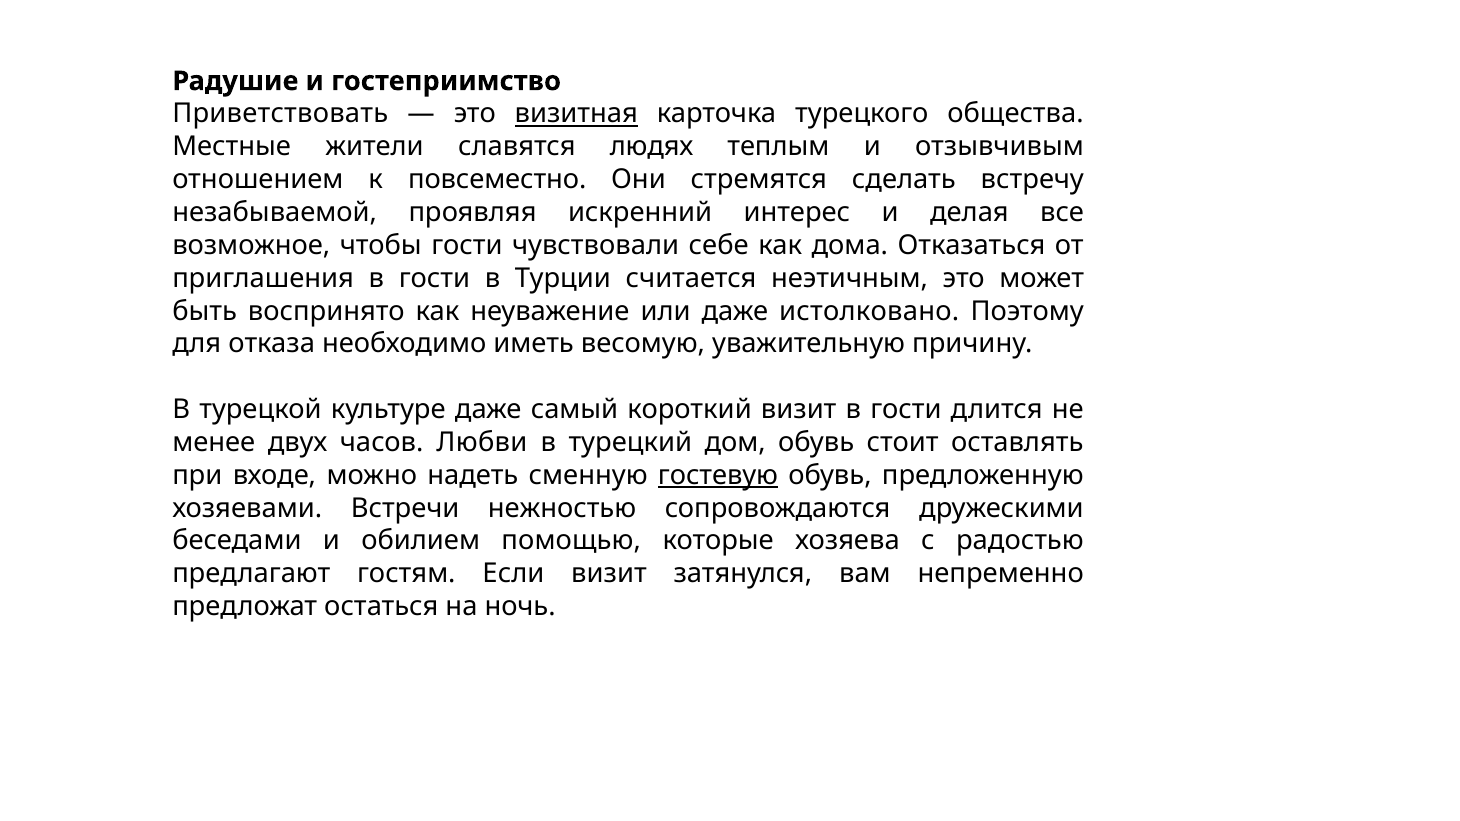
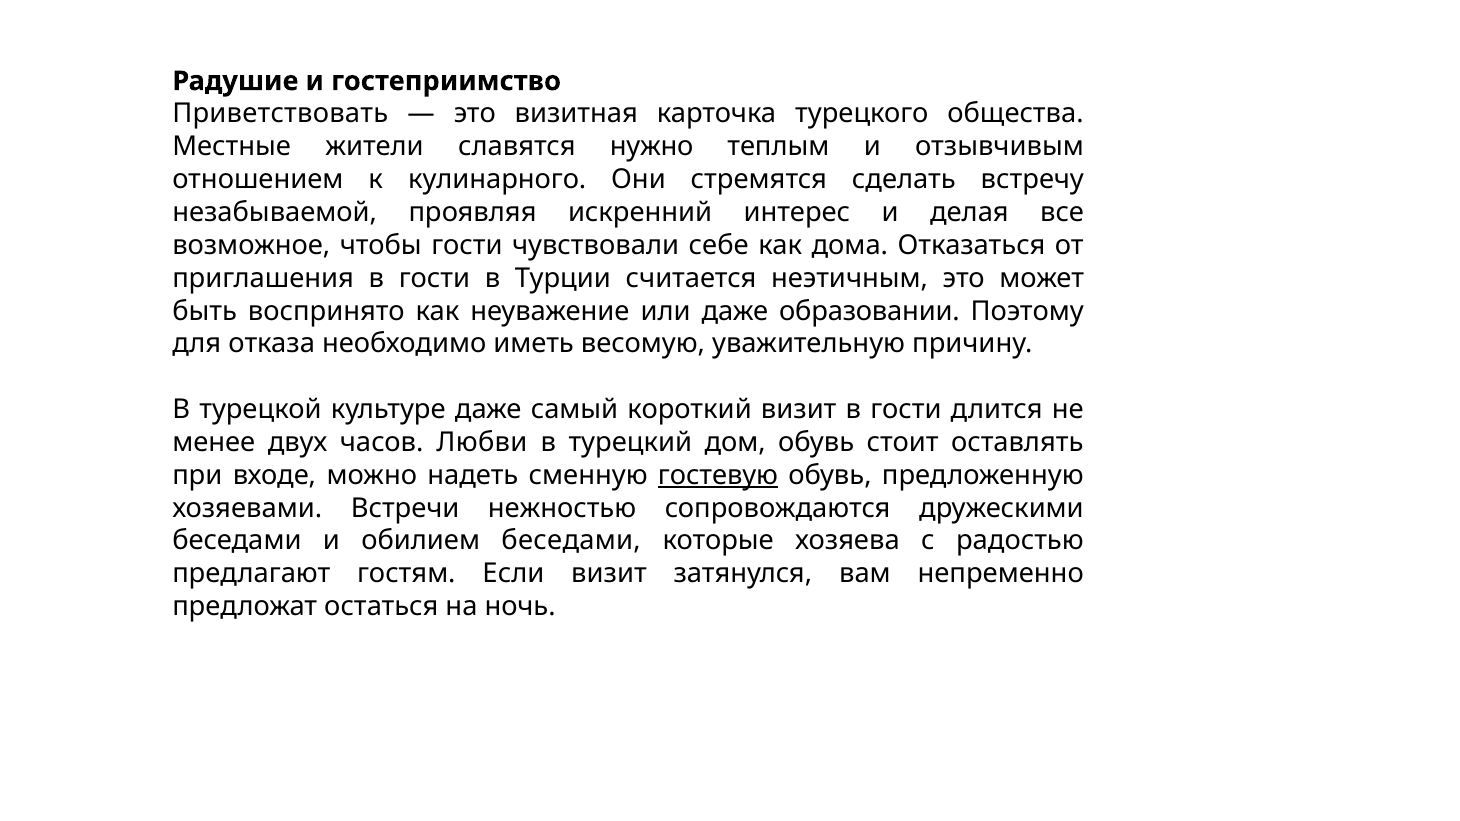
визитная underline: present -> none
людях: людях -> нужно
повсеместно: повсеместно -> кулинарного
истолковано: истолковано -> образовании
обилием помощью: помощью -> беседами
